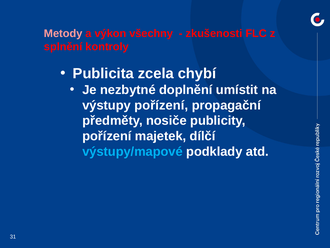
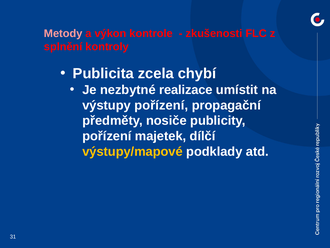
všechny: všechny -> kontrole
doplnění: doplnění -> realizace
výstupy/mapové colour: light blue -> yellow
